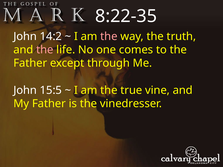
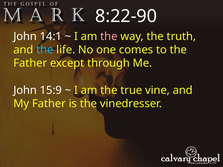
8:22-35: 8:22-35 -> 8:22-90
14:2: 14:2 -> 14:1
the at (45, 50) colour: pink -> light blue
15:5: 15:5 -> 15:9
